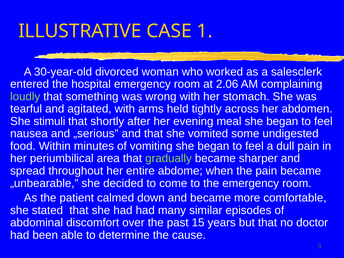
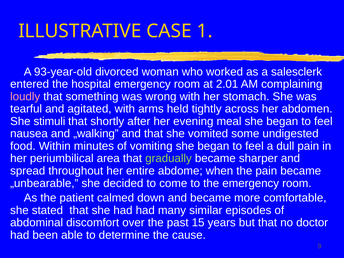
30-year-old: 30-year-old -> 93-year-old
2.06: 2.06 -> 2.01
loudly colour: light green -> pink
„serious: „serious -> „walking
